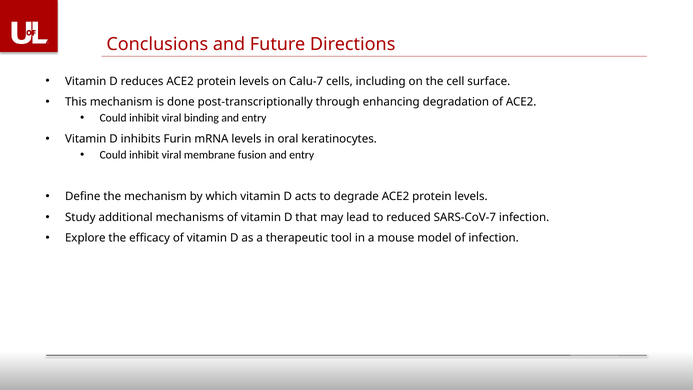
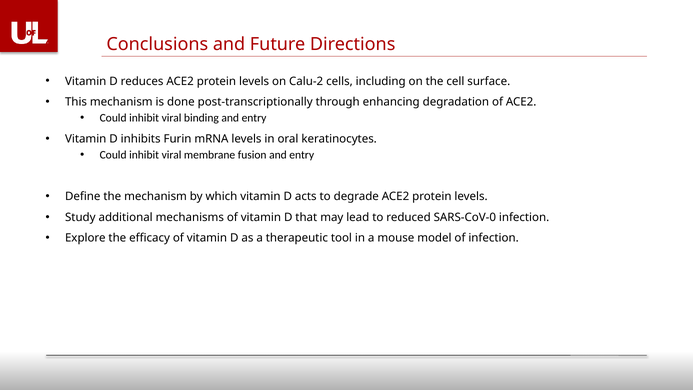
Calu-7: Calu-7 -> Calu-2
SARS-CoV-7: SARS-CoV-7 -> SARS-CoV-0
